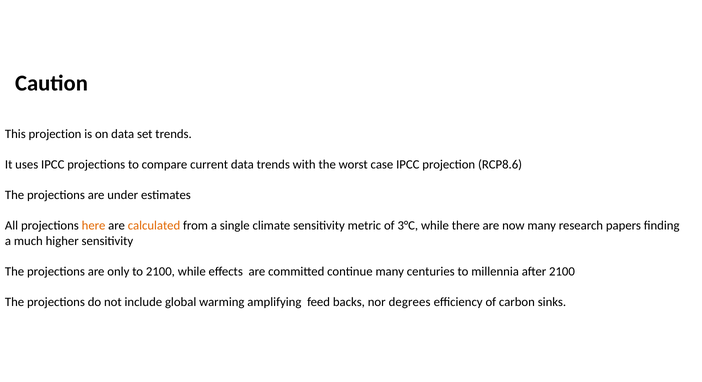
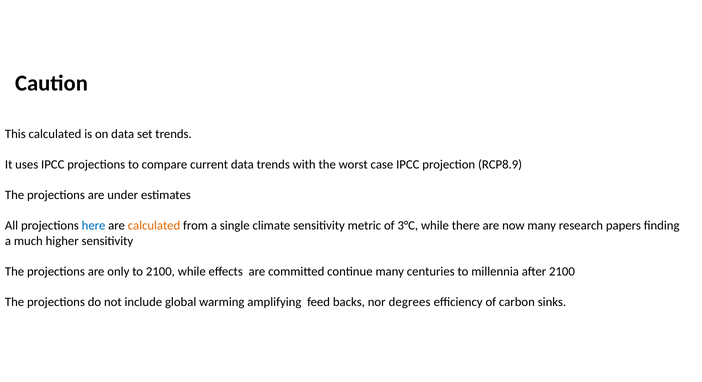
This projection: projection -> calculated
RCP8.6: RCP8.6 -> RCP8.9
here colour: orange -> blue
